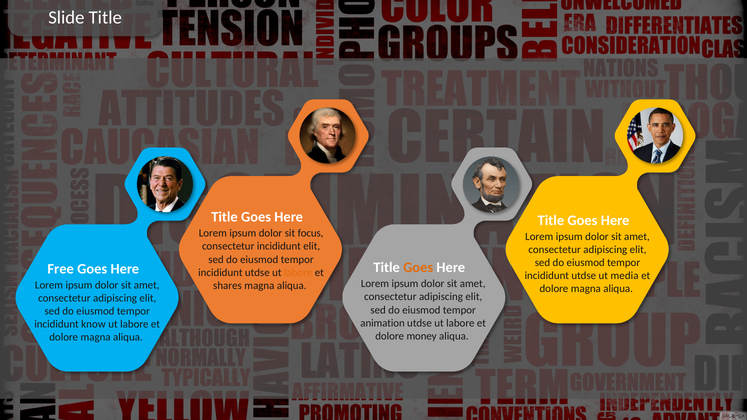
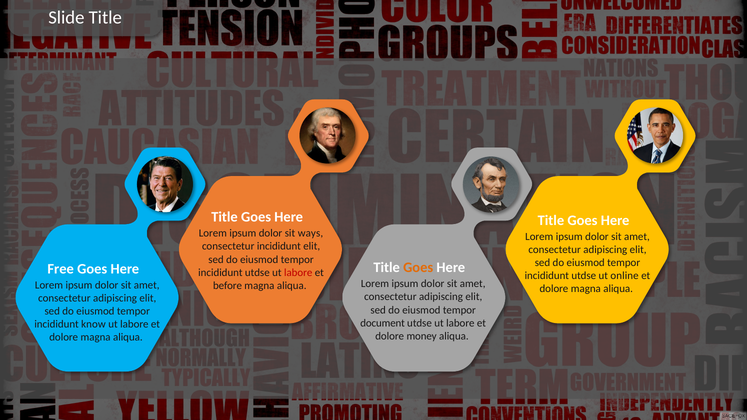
focus: focus -> ways
labore at (298, 273) colour: orange -> red
media: media -> online
shares: shares -> before
animation: animation -> document
